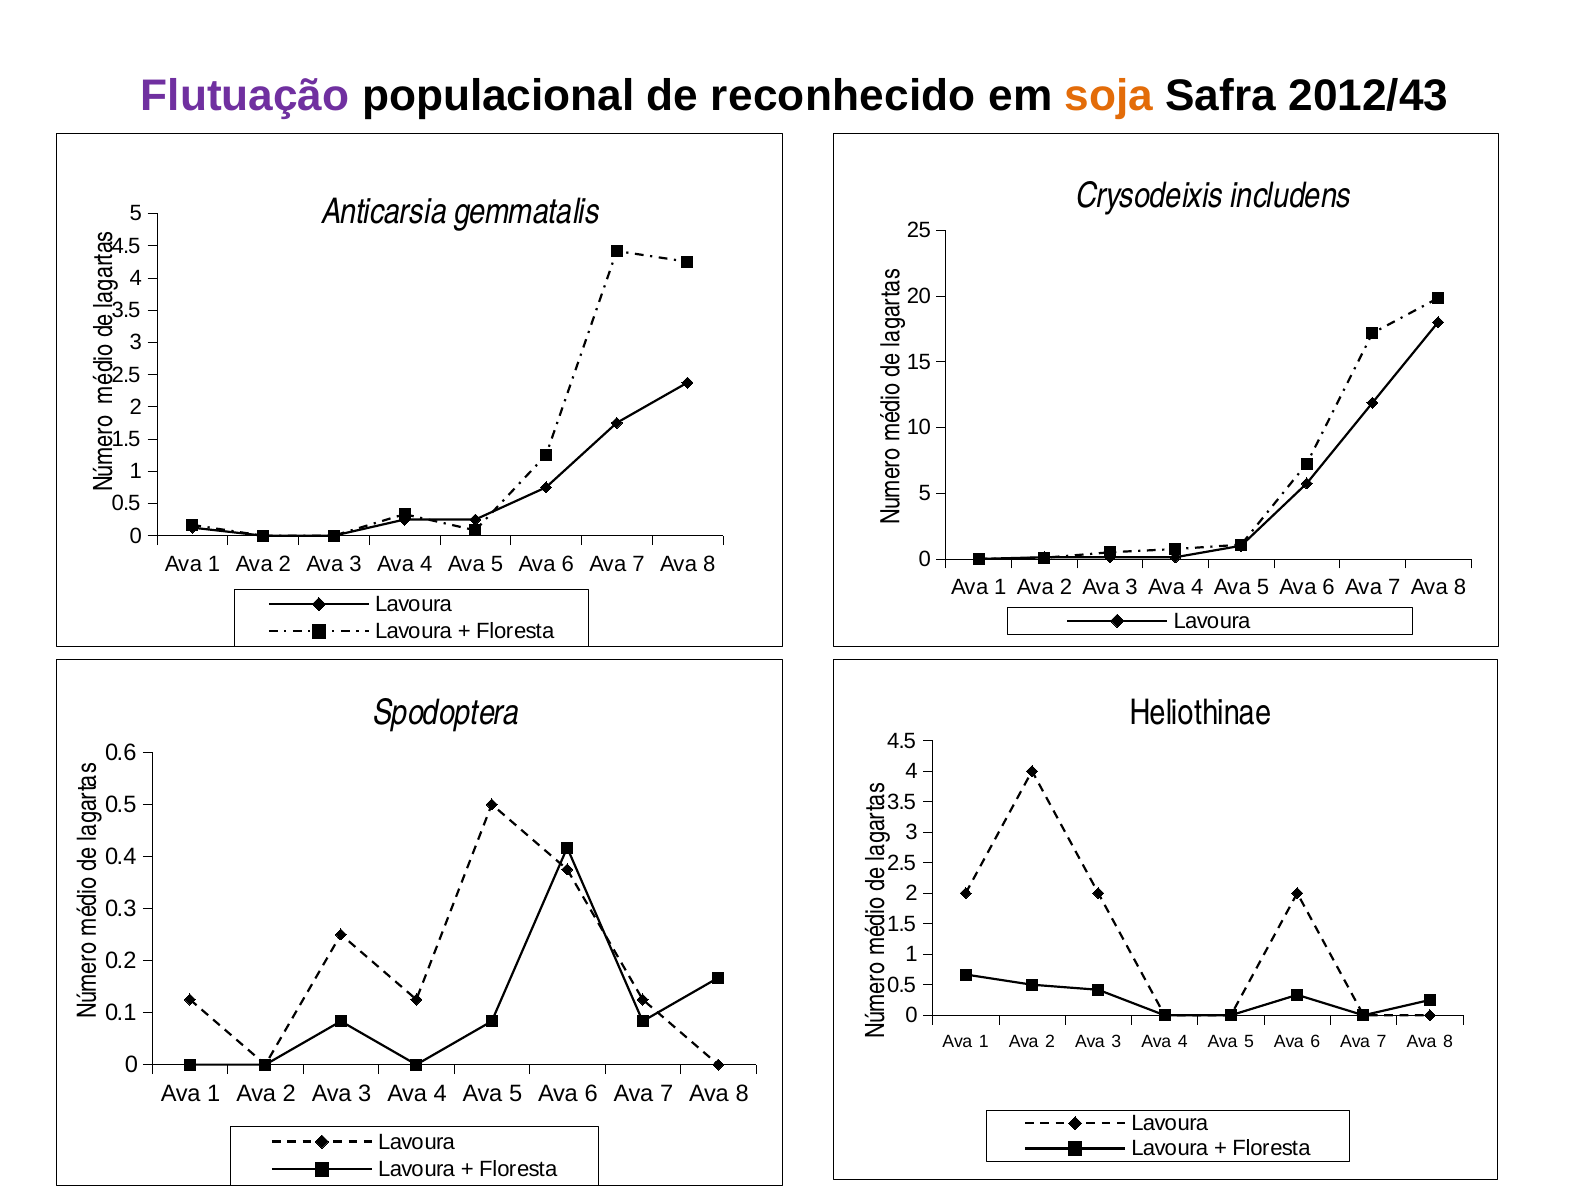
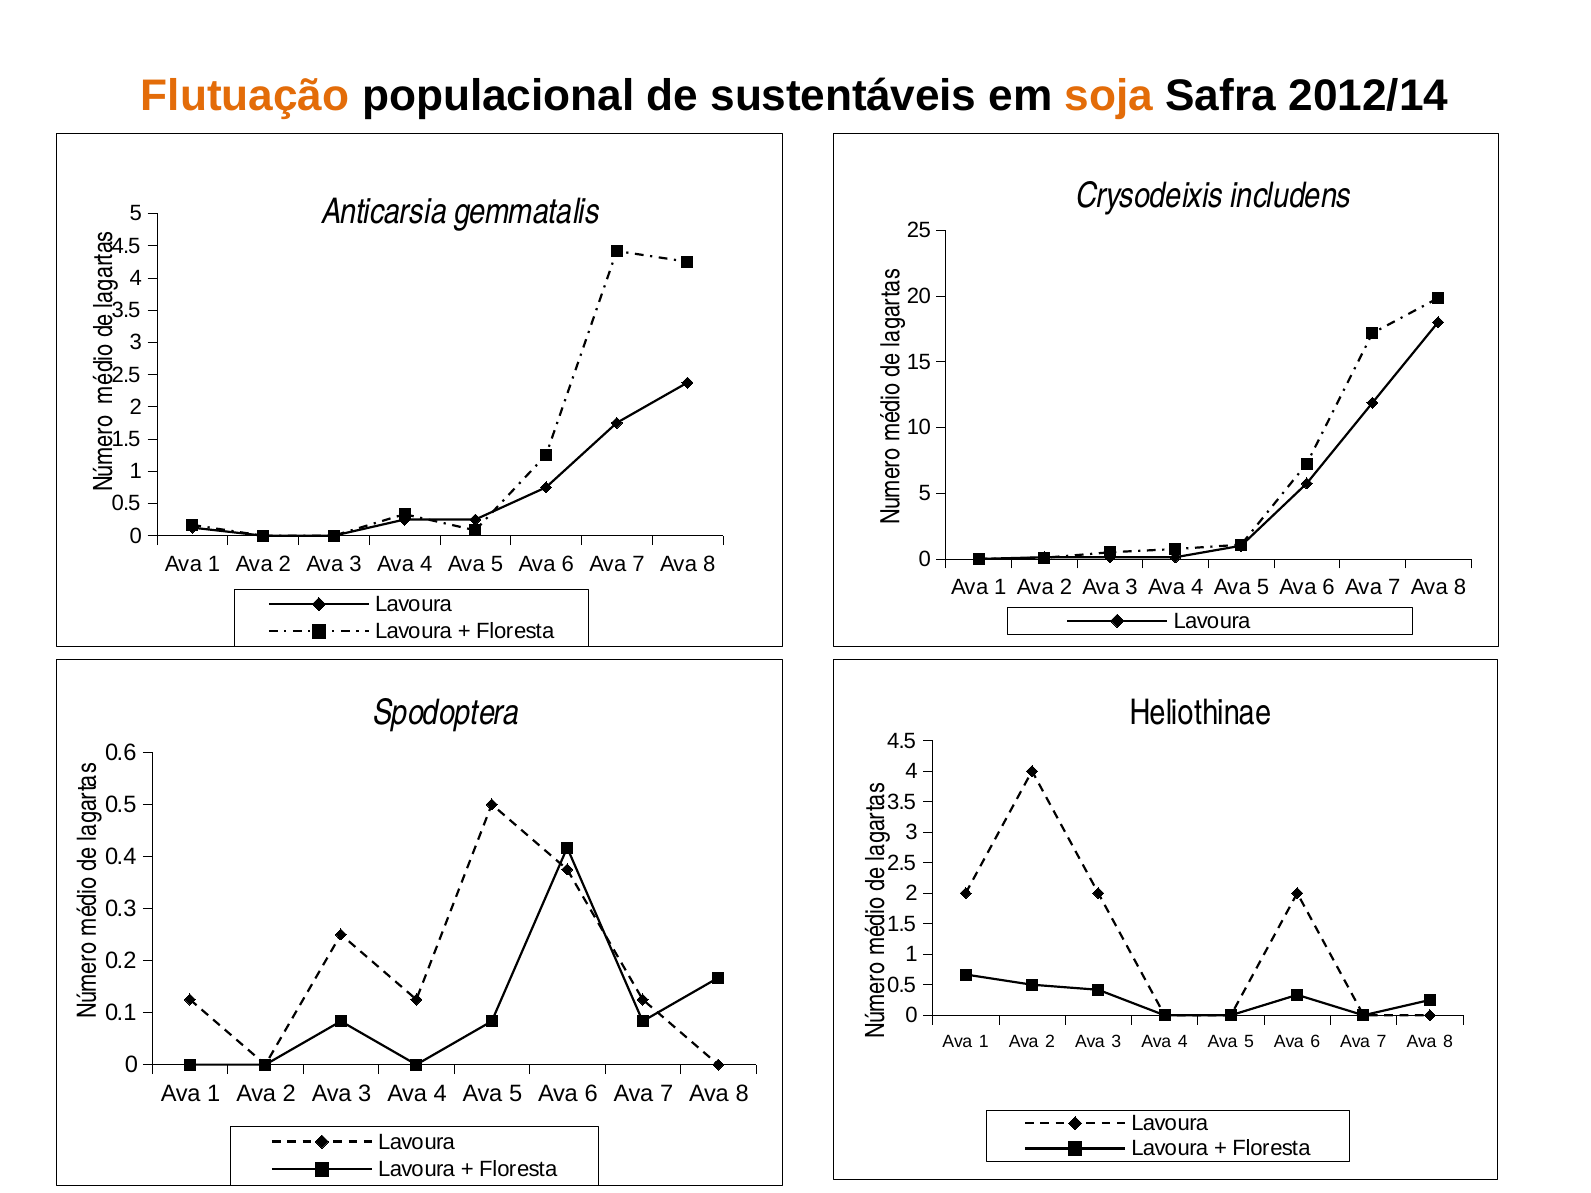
Flutuação colour: purple -> orange
reconhecido: reconhecido -> sustentáveis
2012/43: 2012/43 -> 2012/14
